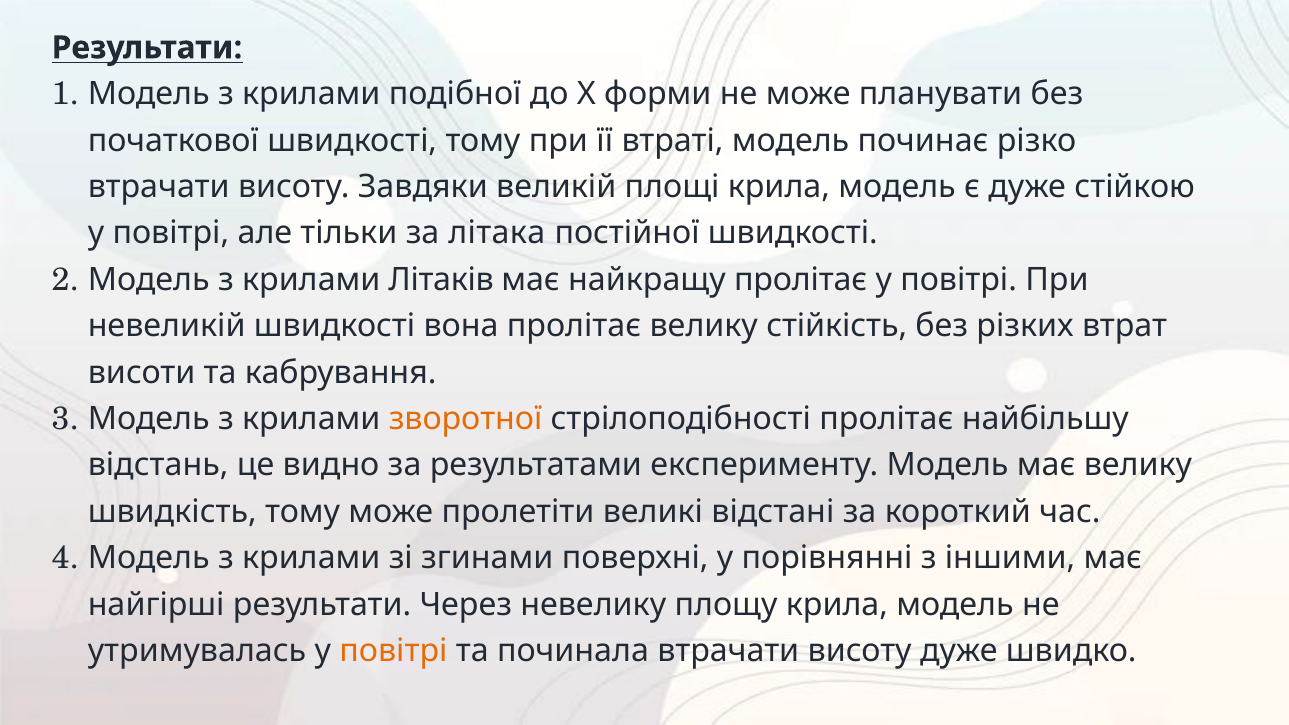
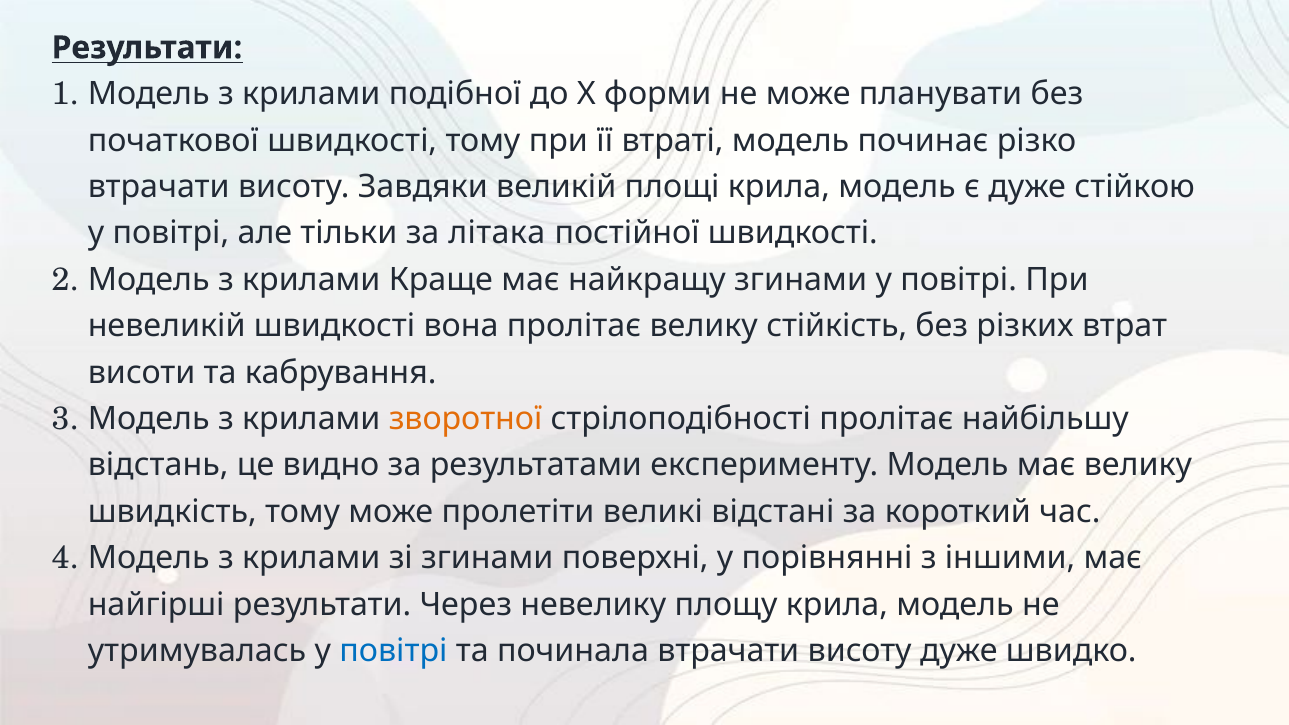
Літаків: Літаків -> Краще
найкращу пролітає: пролітає -> згинами
повітрі at (393, 651) colour: orange -> blue
